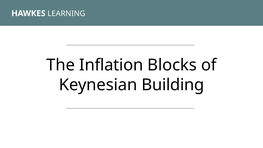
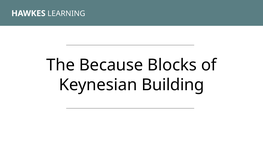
Inflation: Inflation -> Because
